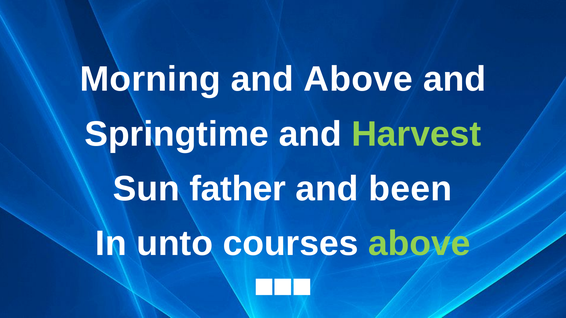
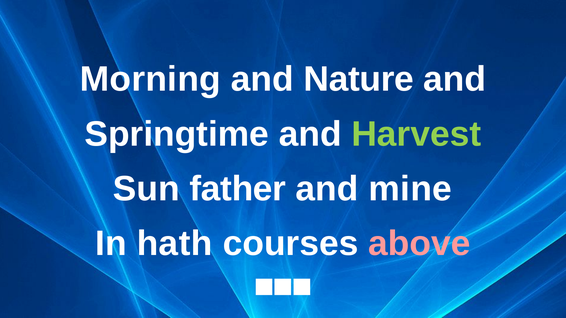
and Above: Above -> Nature
been: been -> mine
unto: unto -> hath
above at (419, 244) colour: light green -> pink
